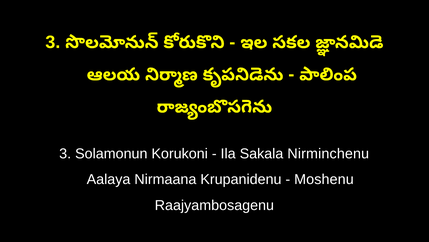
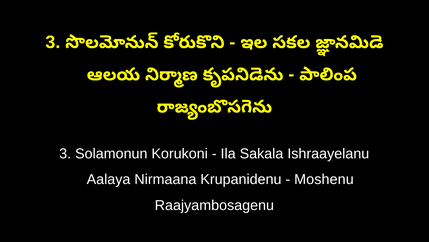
Nirminchenu: Nirminchenu -> Ishraayelanu
